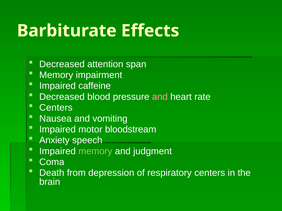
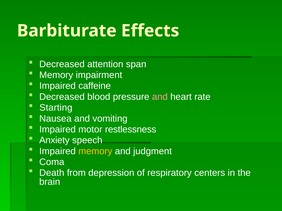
Centers at (56, 108): Centers -> Starting
bloodstream: bloodstream -> restlessness
memory at (95, 151) colour: light green -> yellow
